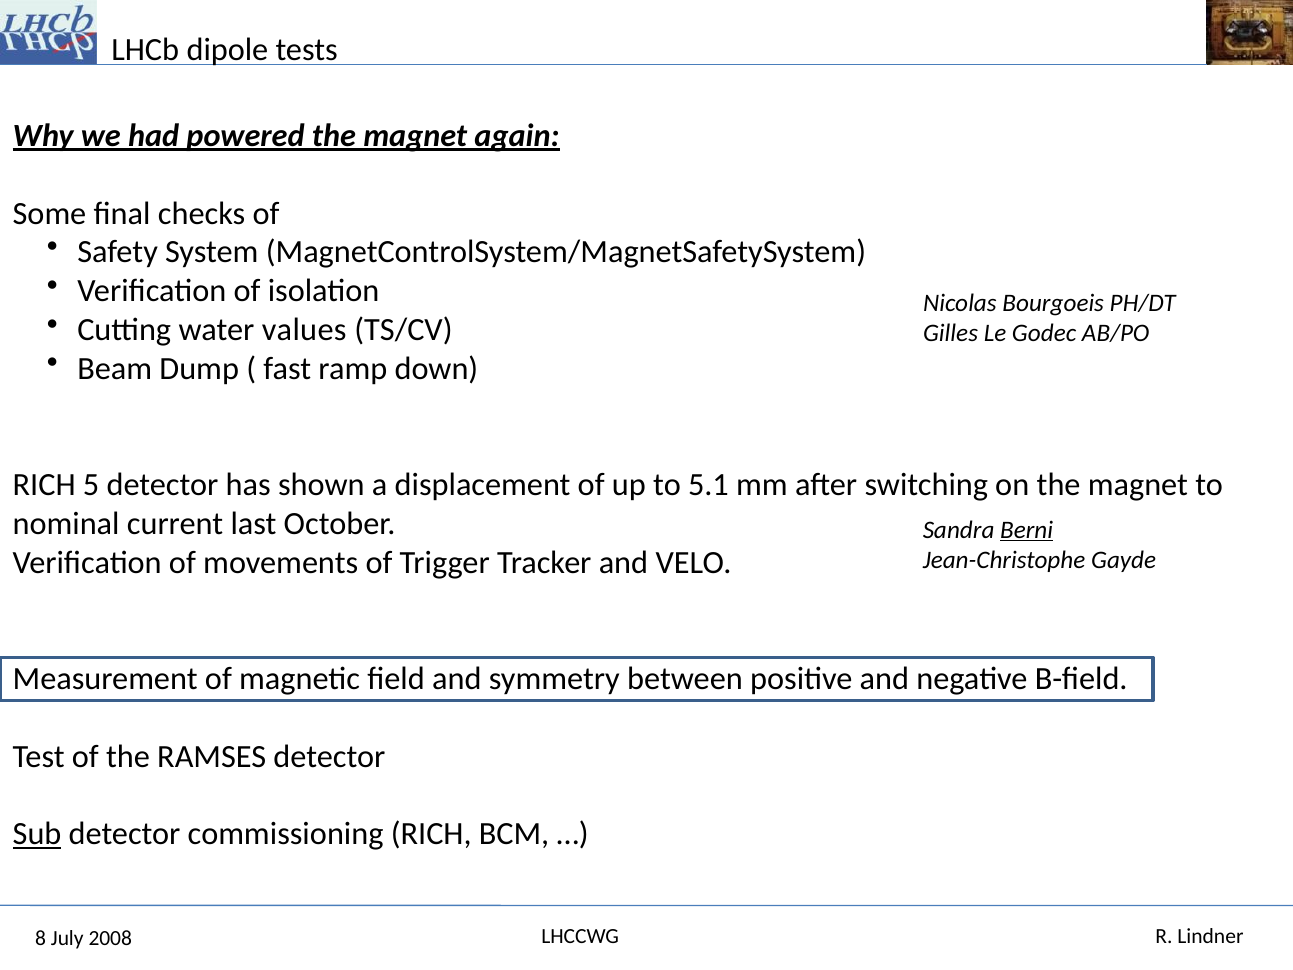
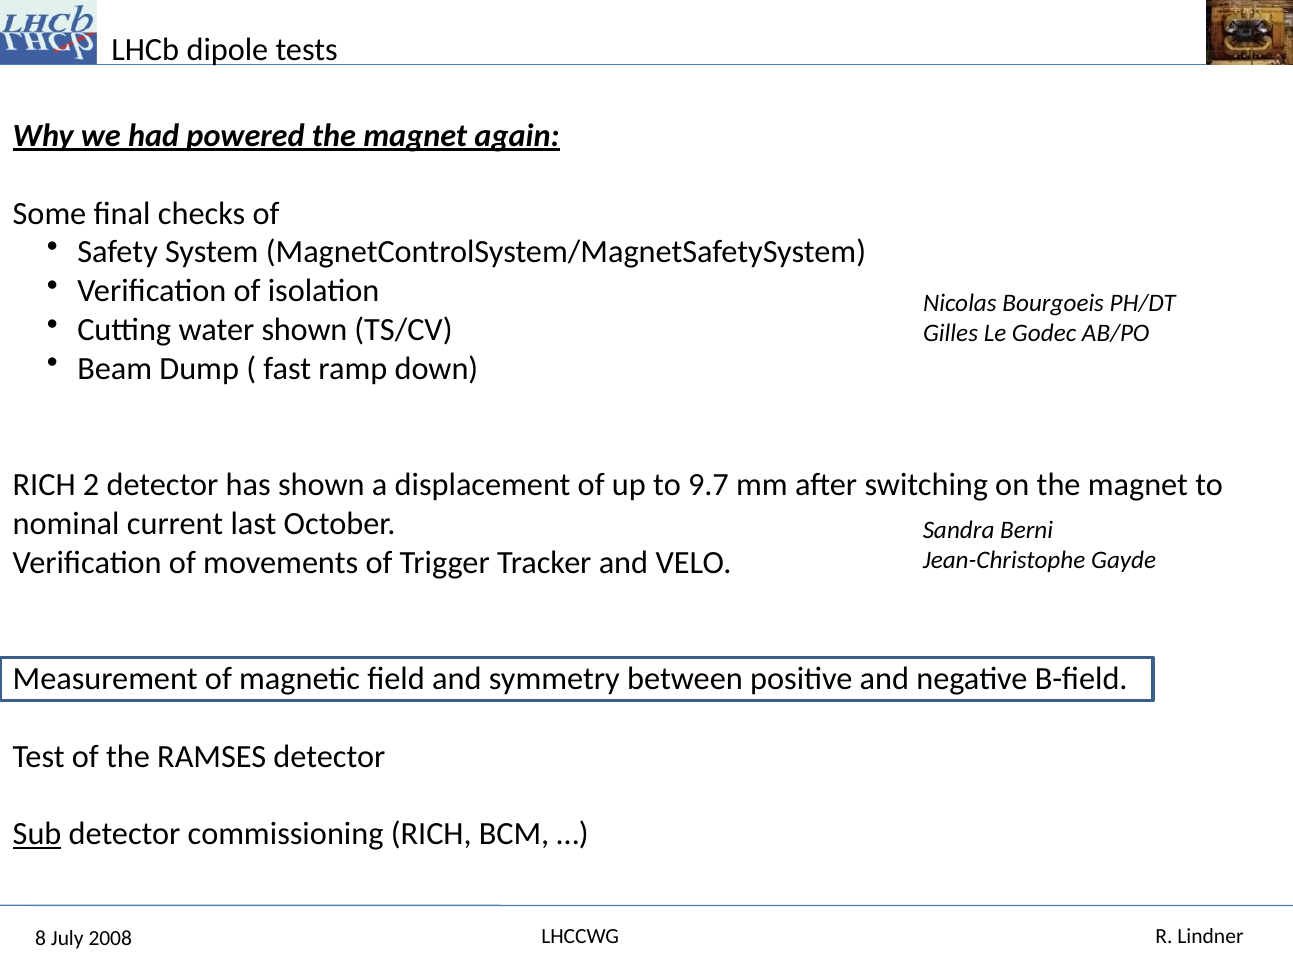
water values: values -> shown
5: 5 -> 2
5.1: 5.1 -> 9.7
Berni underline: present -> none
